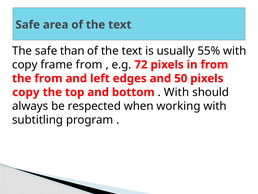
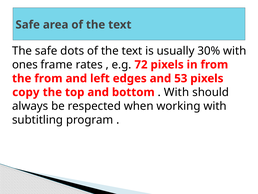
than: than -> dots
55%: 55% -> 30%
copy at (25, 65): copy -> ones
frame from: from -> rates
50: 50 -> 53
